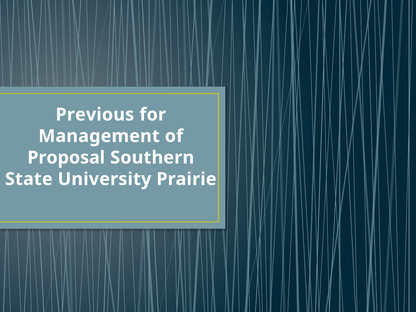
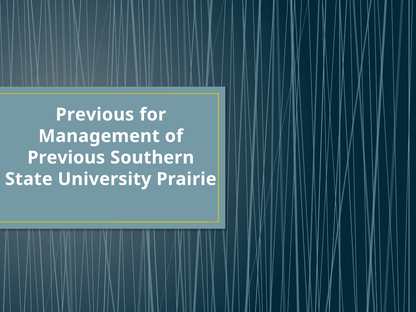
Proposal at (66, 158): Proposal -> Previous
